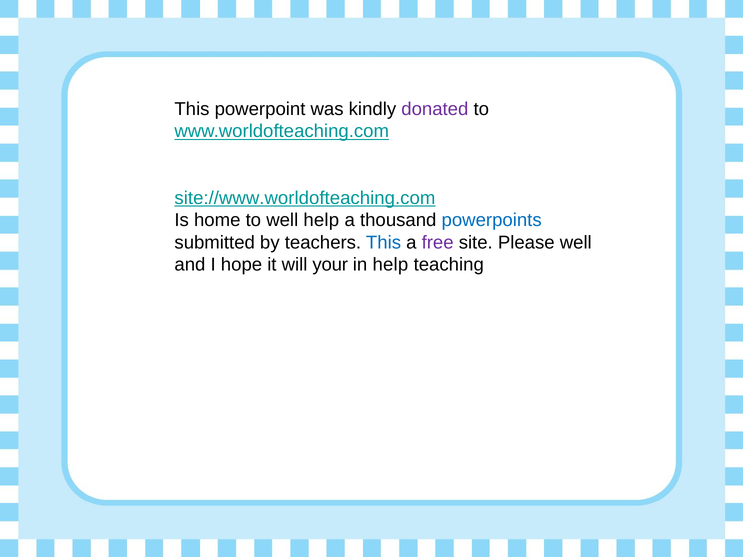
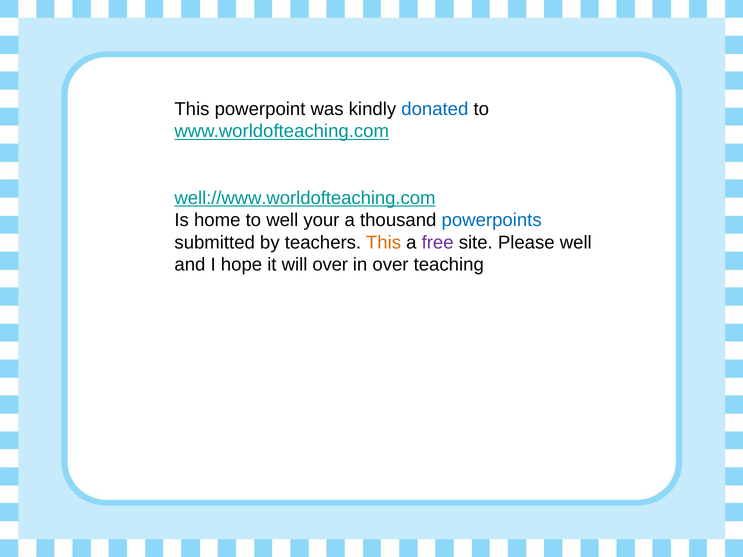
donated colour: purple -> blue
site://www.worldofteaching.com: site://www.worldofteaching.com -> well://www.worldofteaching.com
well help: help -> your
This at (384, 243) colour: blue -> orange
will your: your -> over
in help: help -> over
